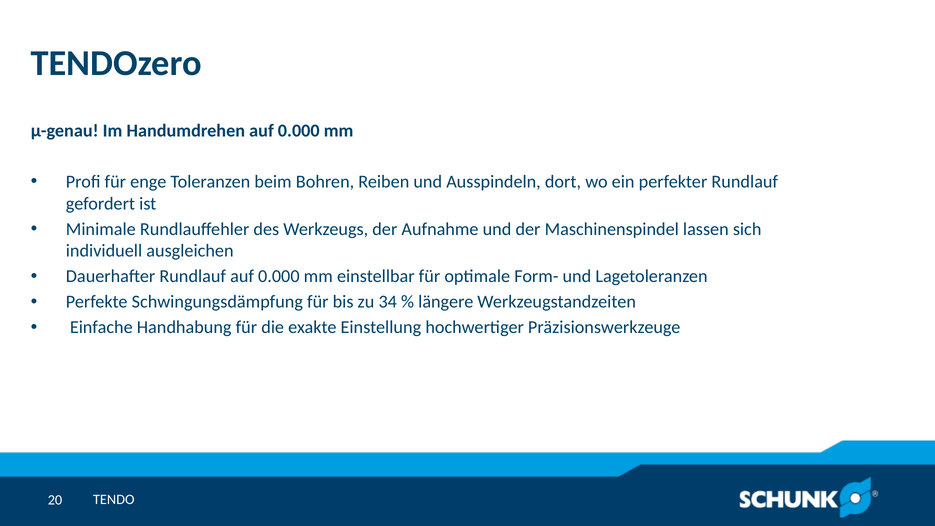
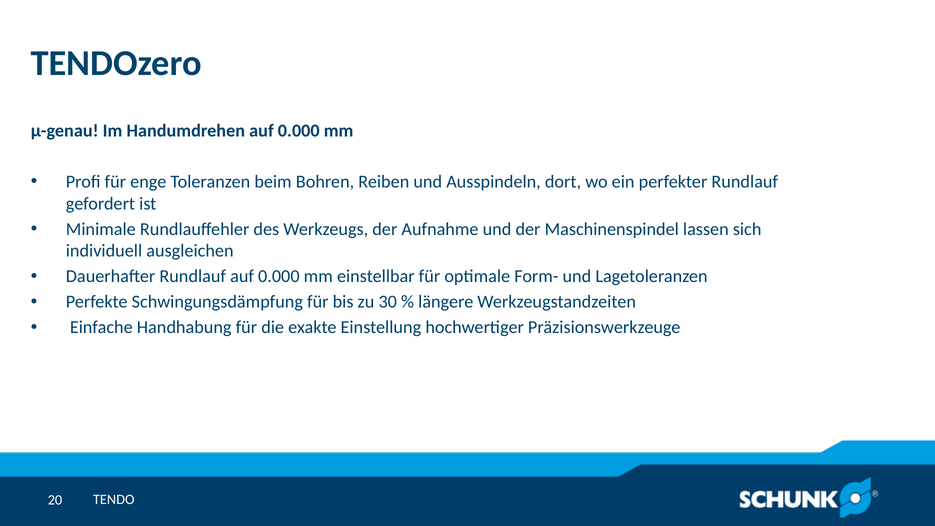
34: 34 -> 30
